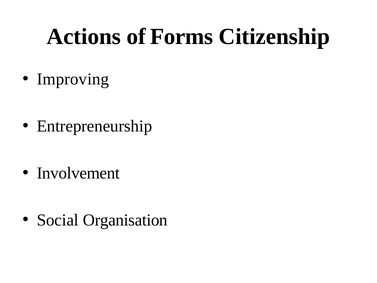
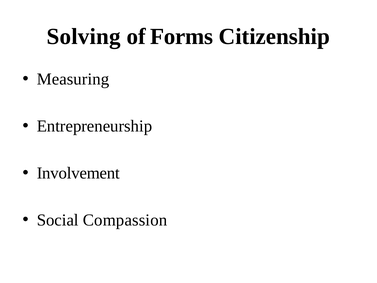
Actions: Actions -> Solving
Improving: Improving -> Measuring
Organisation: Organisation -> Compassion
